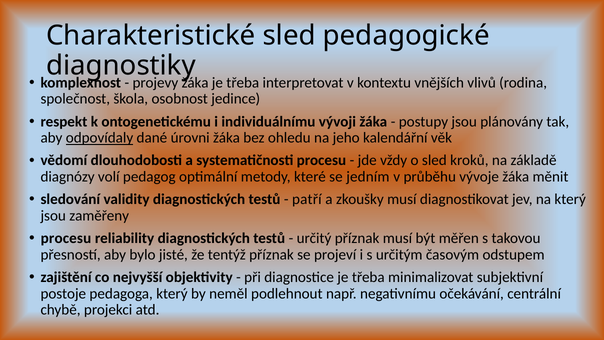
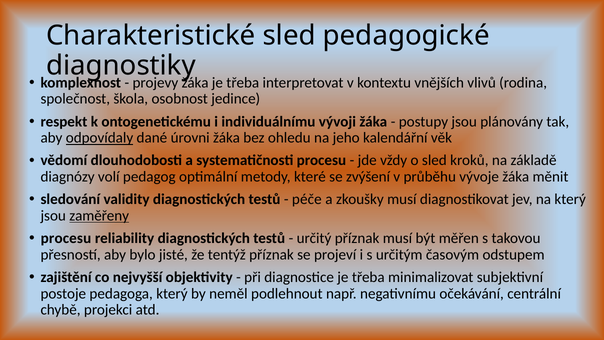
jedním: jedním -> zvýšení
patří: patří -> péče
zaměřeny underline: none -> present
